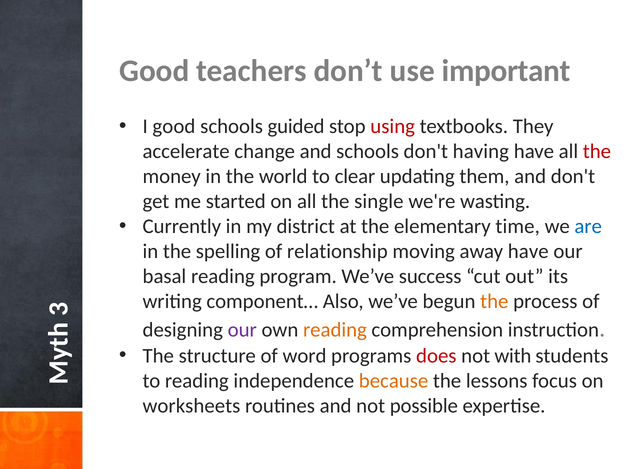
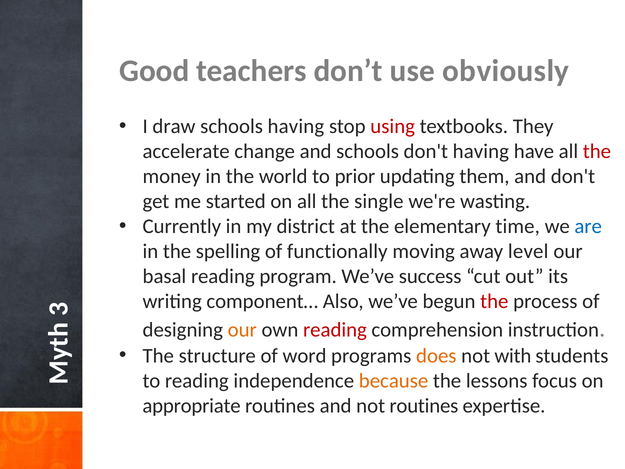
important: important -> obviously
I good: good -> draw
schools guided: guided -> having
clear: clear -> prior
relationship: relationship -> functionally
away have: have -> level
the at (494, 301) colour: orange -> red
our at (242, 330) colour: purple -> orange
reading at (335, 330) colour: orange -> red
does colour: red -> orange
worksheets: worksheets -> appropriate
not possible: possible -> routines
